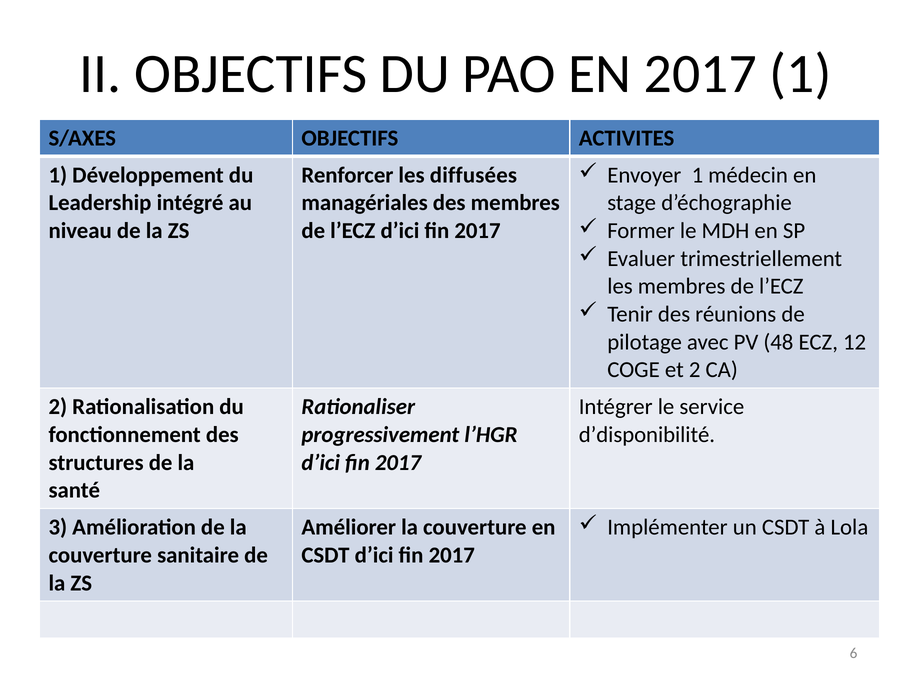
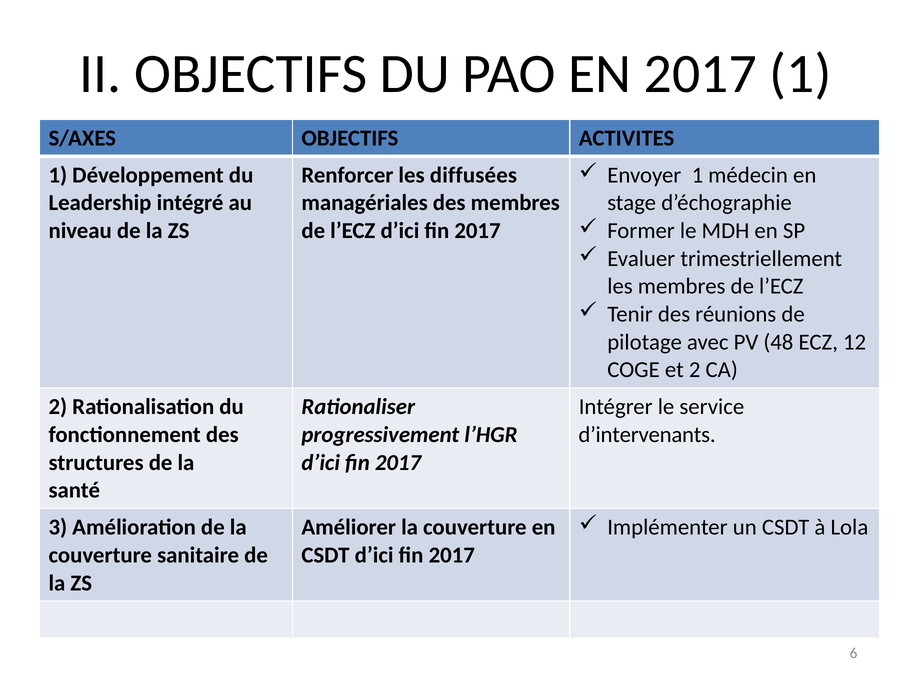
d’disponibilité: d’disponibilité -> d’intervenants
